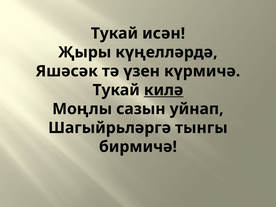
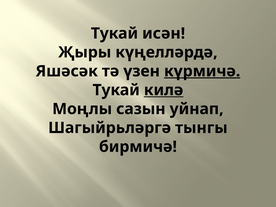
күрмичә underline: none -> present
